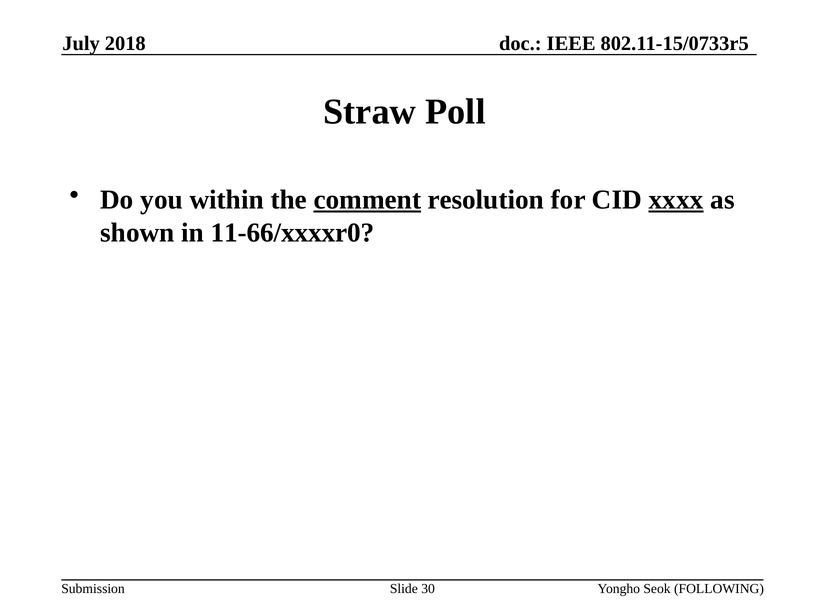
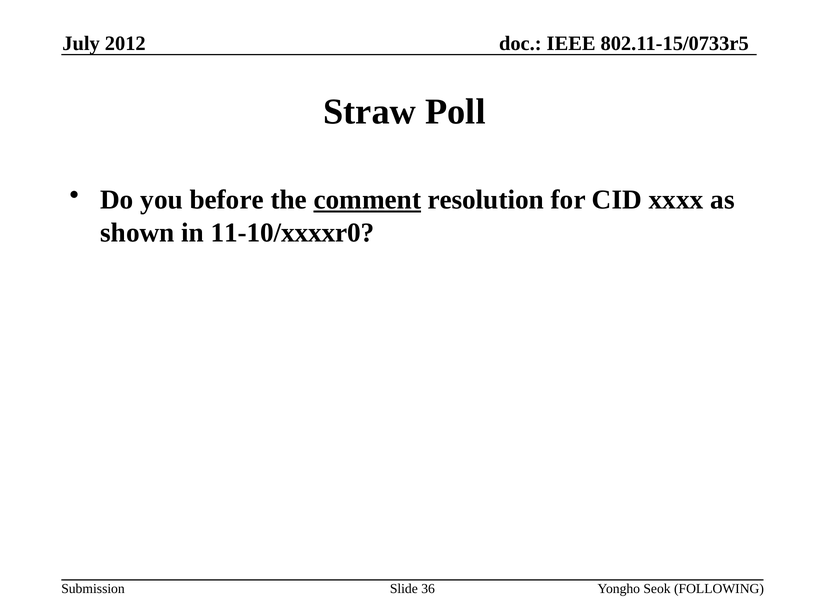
2018: 2018 -> 2012
within: within -> before
xxxx underline: present -> none
11-66/xxxxr0: 11-66/xxxxr0 -> 11-10/xxxxr0
30: 30 -> 36
